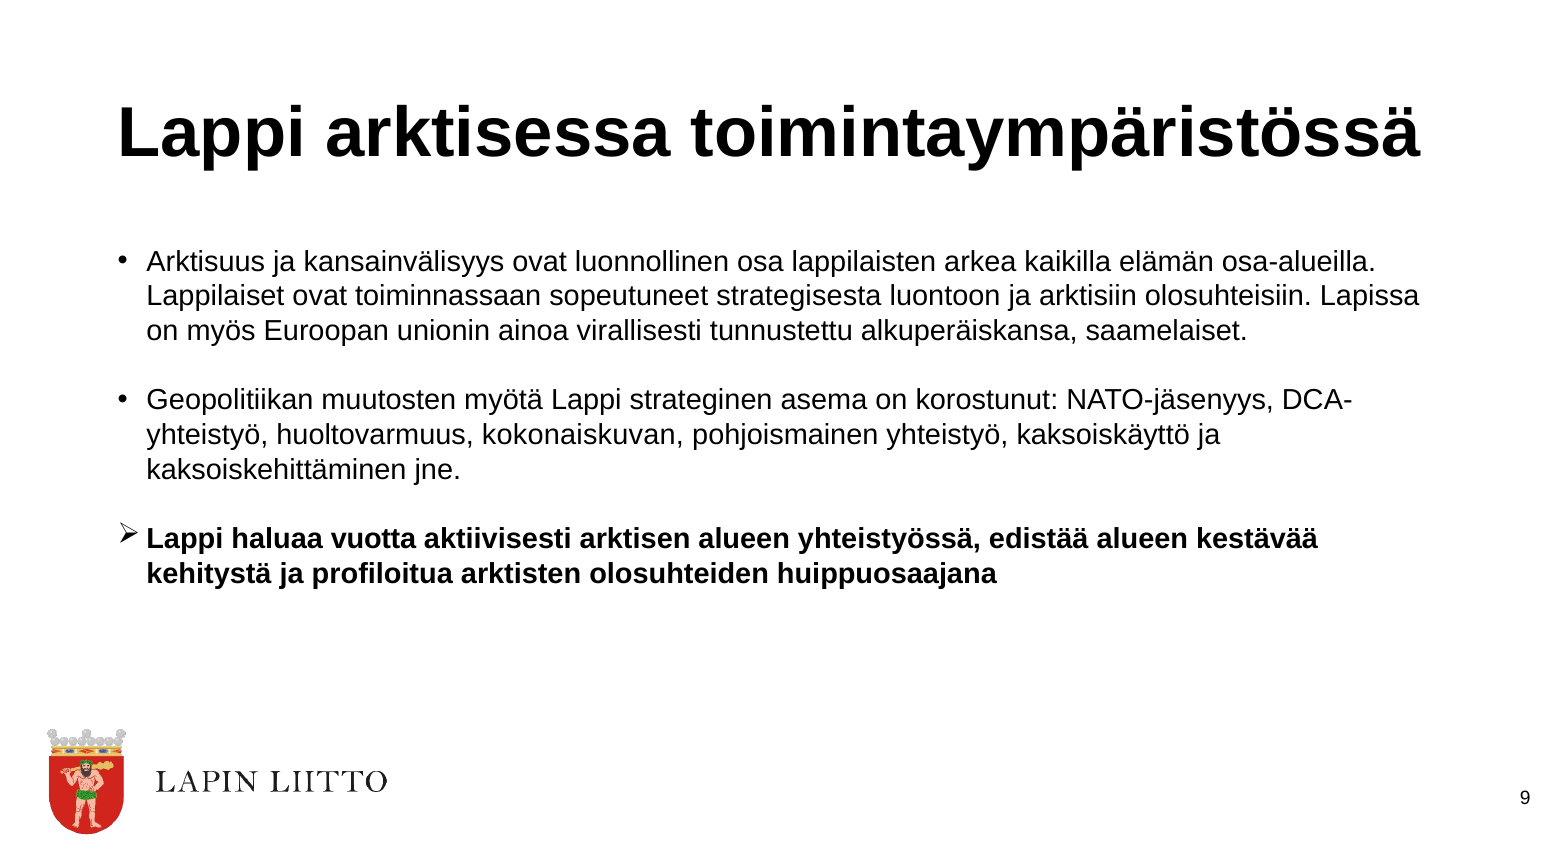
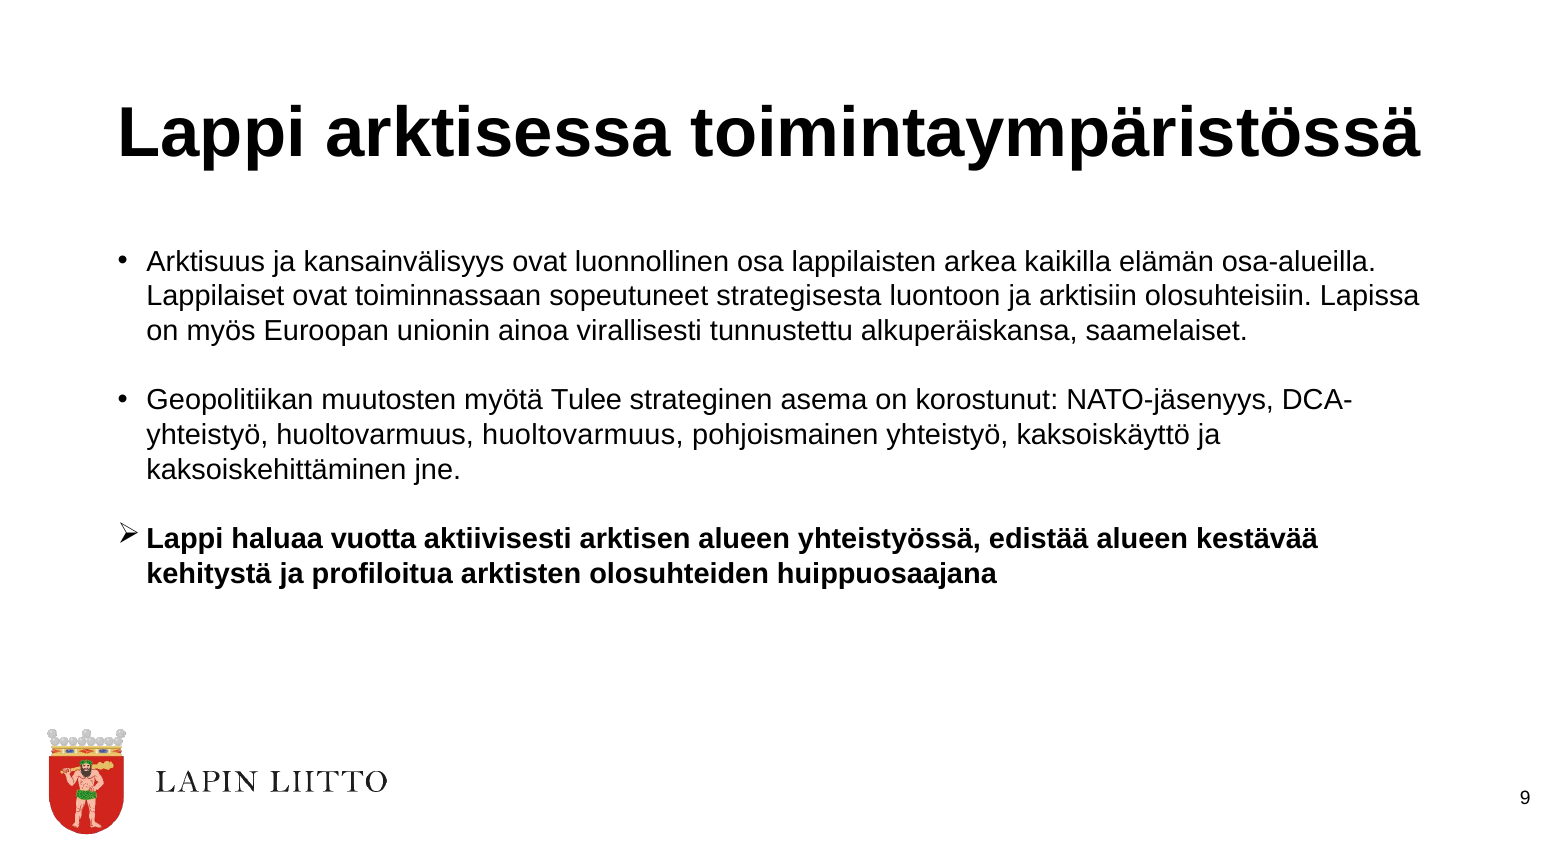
myötä Lappi: Lappi -> Tulee
huoltovarmuus kokonaiskuvan: kokonaiskuvan -> huoltovarmuus
